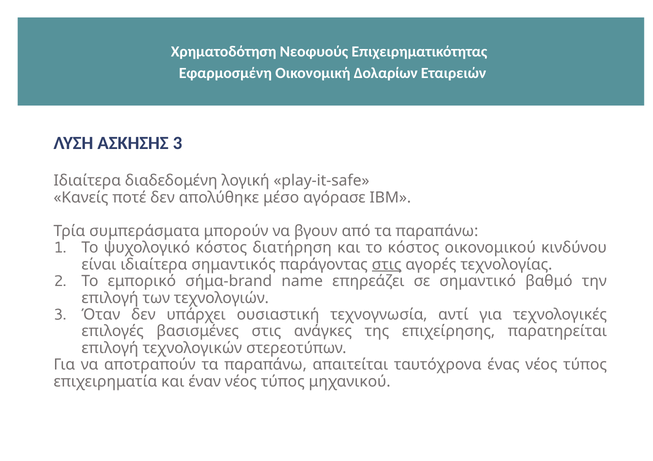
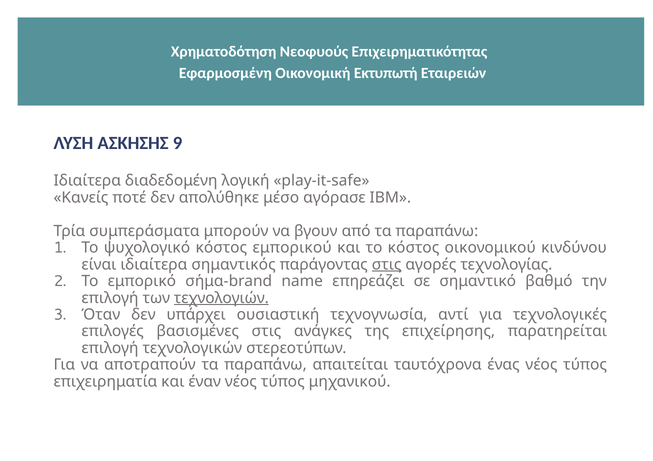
Δολαρίων: Δολαρίων -> Εκτυπωτή
ΑΣΚΗΣΗΣ 3: 3 -> 9
διατήρηση: διατήρηση -> εμπορικού
τεχνολογιών underline: none -> present
